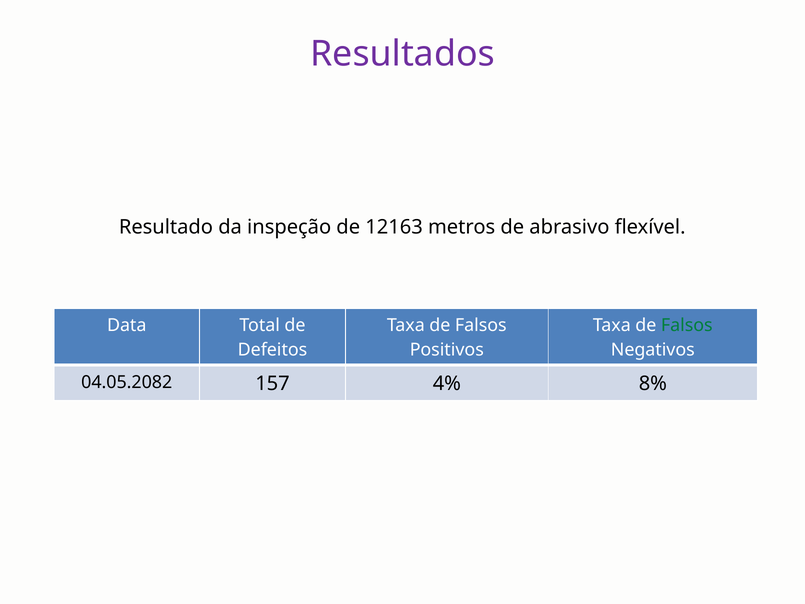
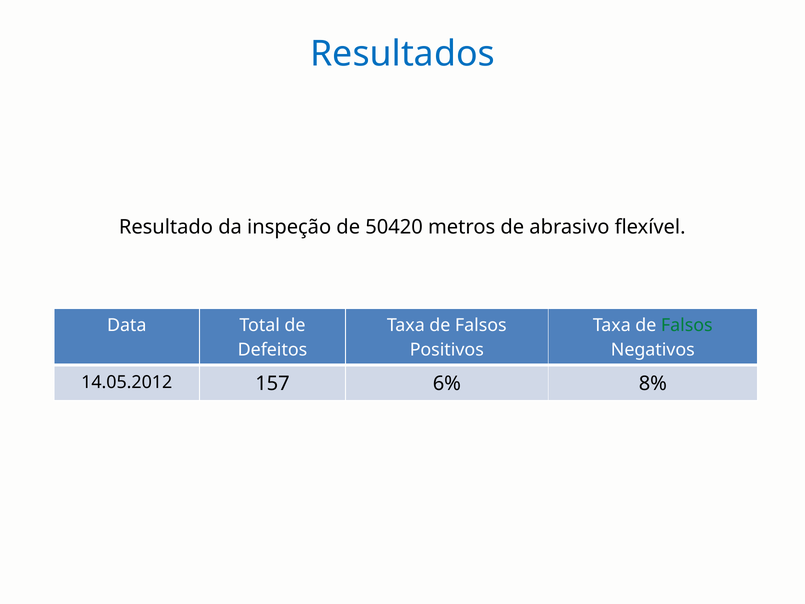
Resultados colour: purple -> blue
12163: 12163 -> 50420
04.05.2082: 04.05.2082 -> 14.05.2012
4%: 4% -> 6%
